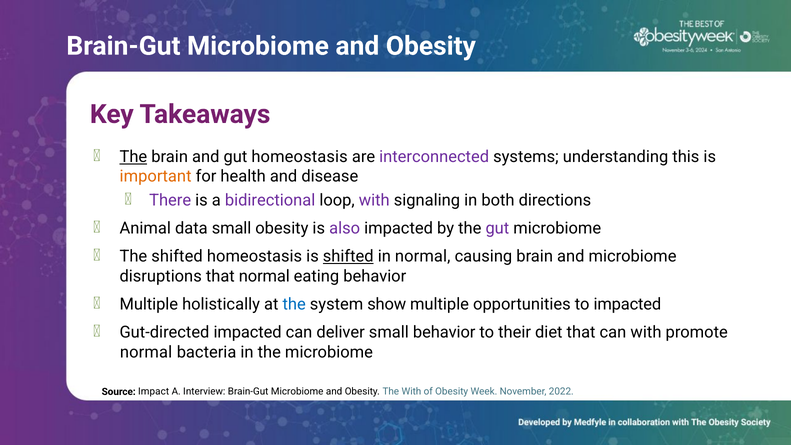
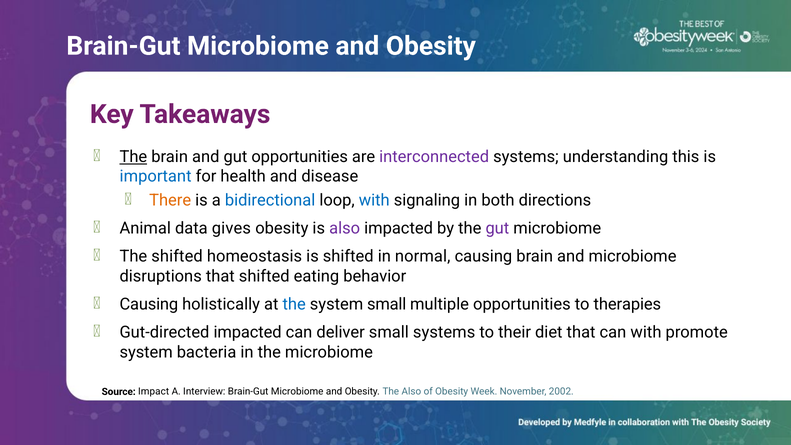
gut homeostasis: homeostasis -> opportunities
important colour: orange -> blue
There colour: purple -> orange
bidirectional colour: purple -> blue
with at (374, 200) colour: purple -> blue
data small: small -> gives
shifted at (348, 256) underline: present -> none
that normal: normal -> shifted
Multiple at (149, 304): Multiple -> Causing
system show: show -> small
to impacted: impacted -> therapies
small behavior: behavior -> systems
normal at (146, 352): normal -> system
The With: With -> Also
2022: 2022 -> 2002
